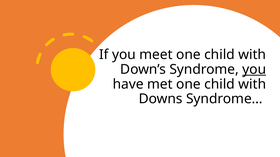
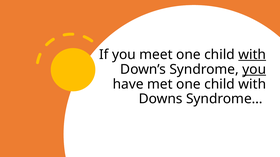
with at (252, 55) underline: none -> present
